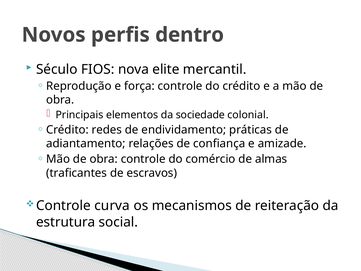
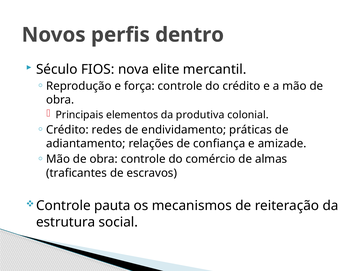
sociedade: sociedade -> produtiva
curva: curva -> pauta
